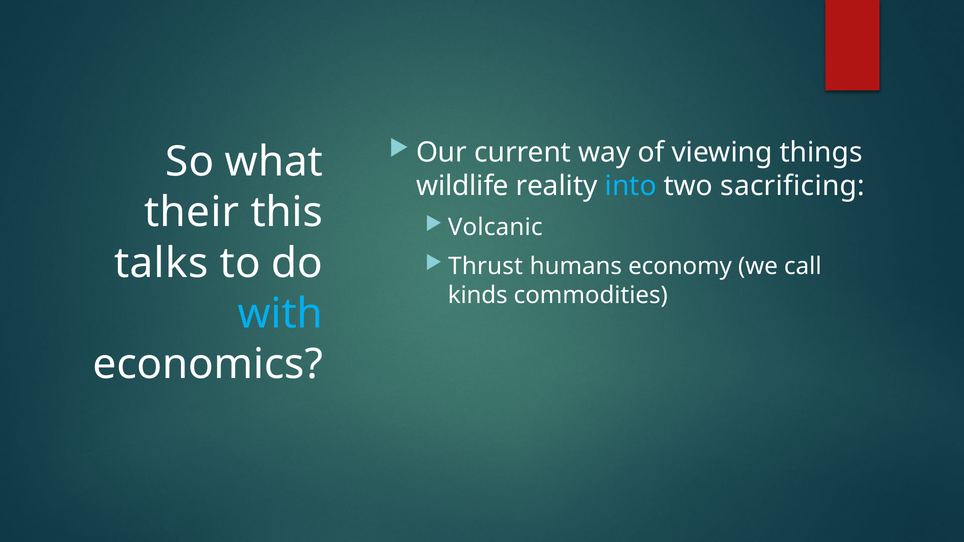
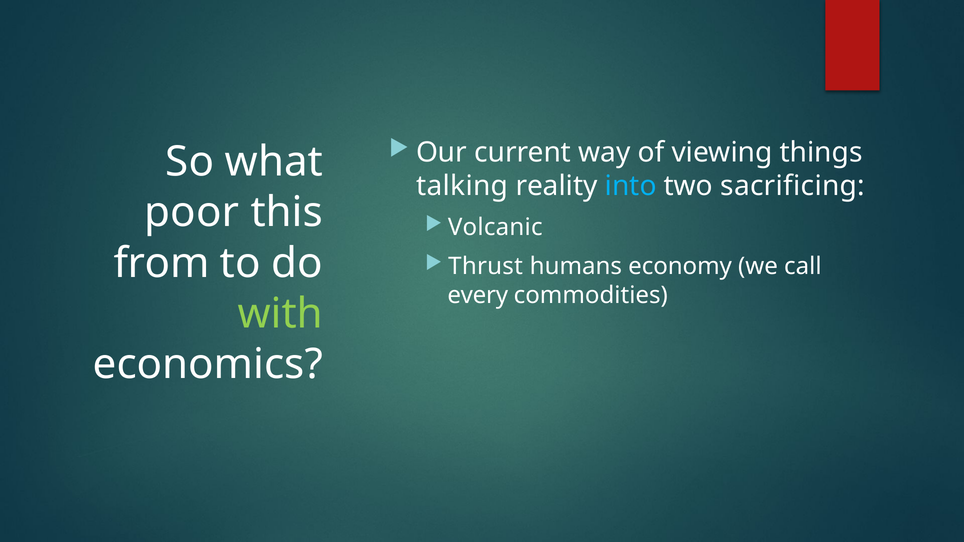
wildlife: wildlife -> talking
their: their -> poor
talks: talks -> from
kinds: kinds -> every
with colour: light blue -> light green
